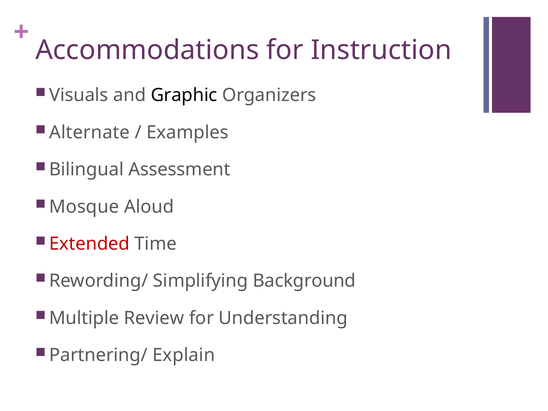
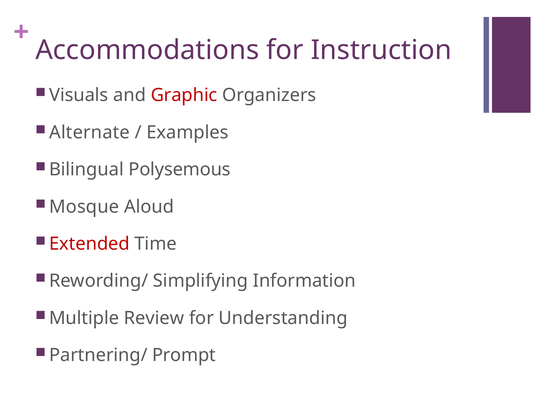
Graphic colour: black -> red
Assessment: Assessment -> Polysemous
Background: Background -> Information
Explain: Explain -> Prompt
